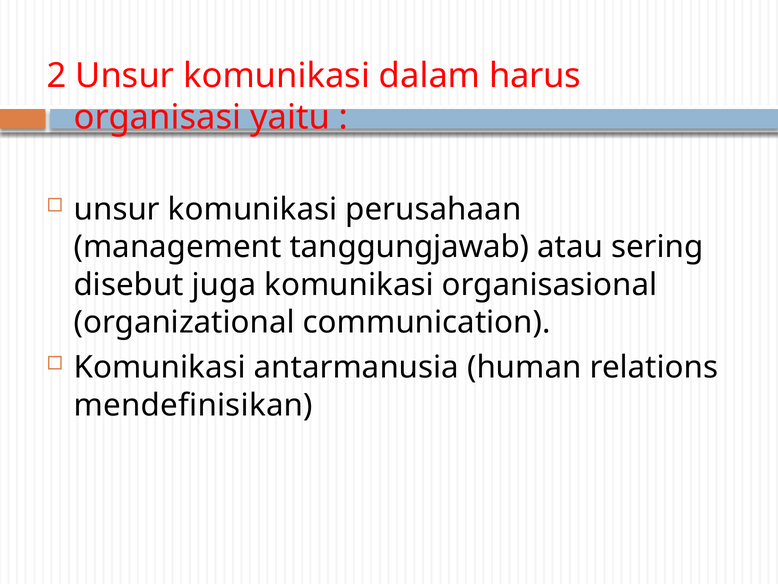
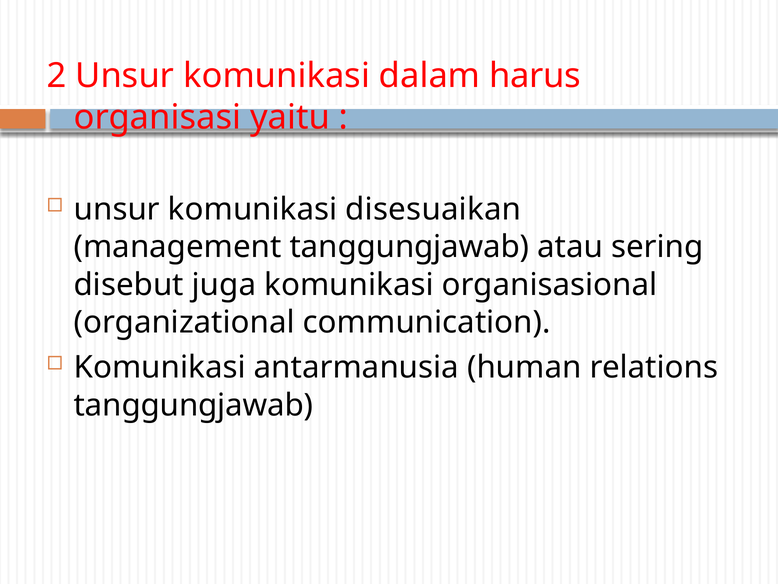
perusahaan: perusahaan -> disesuaikan
mendefinisikan at (193, 405): mendefinisikan -> tanggungjawab
